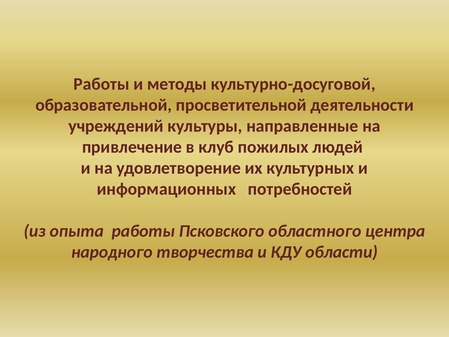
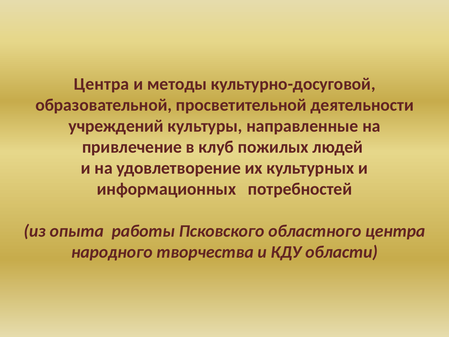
Работы at (102, 84): Работы -> Центра
